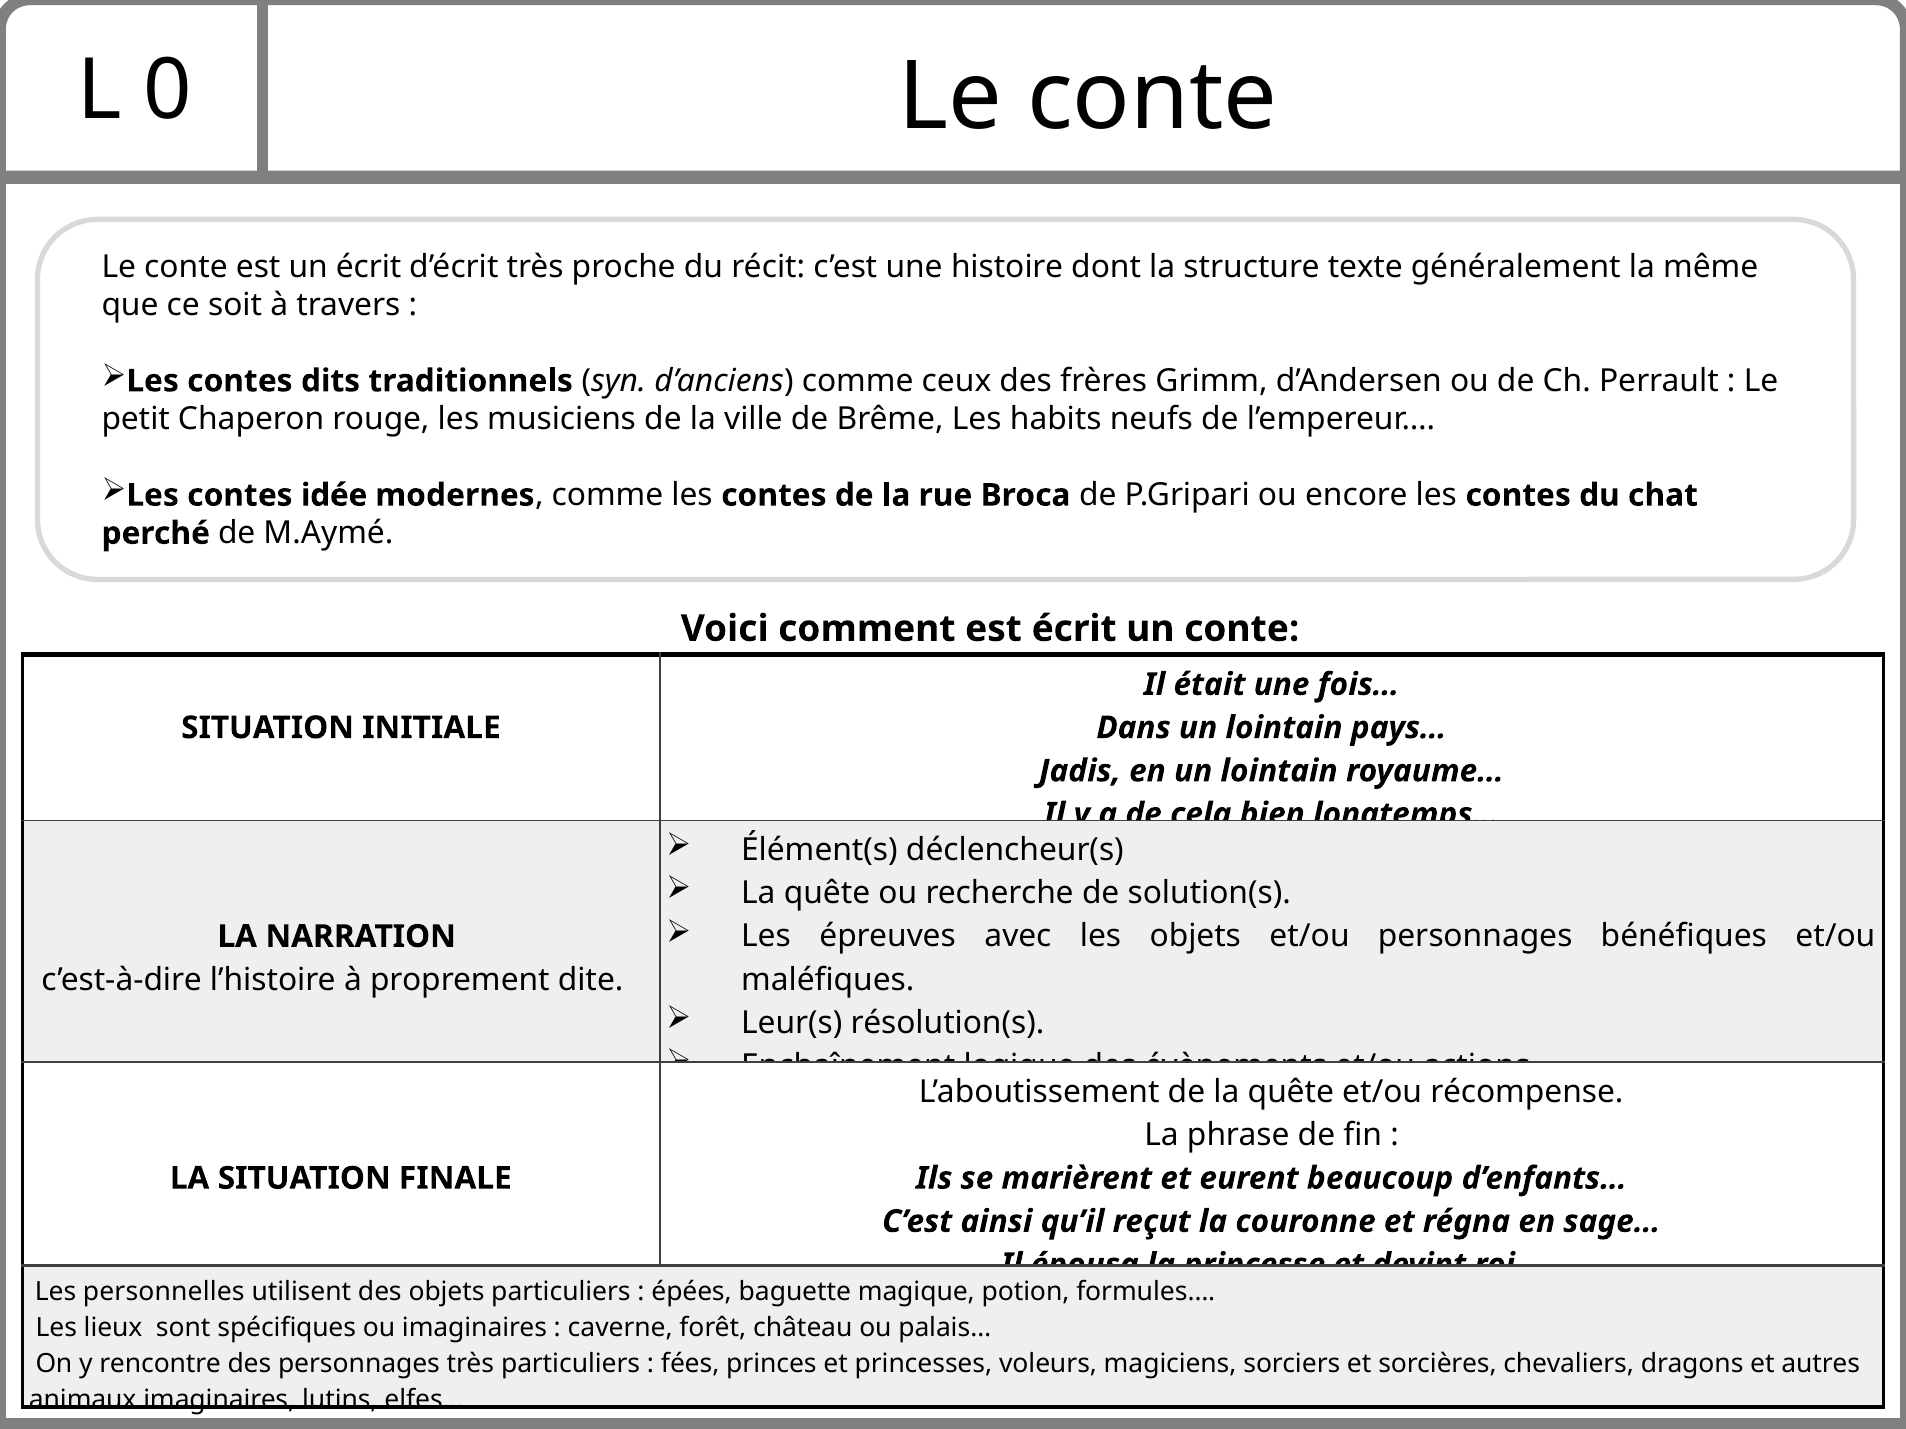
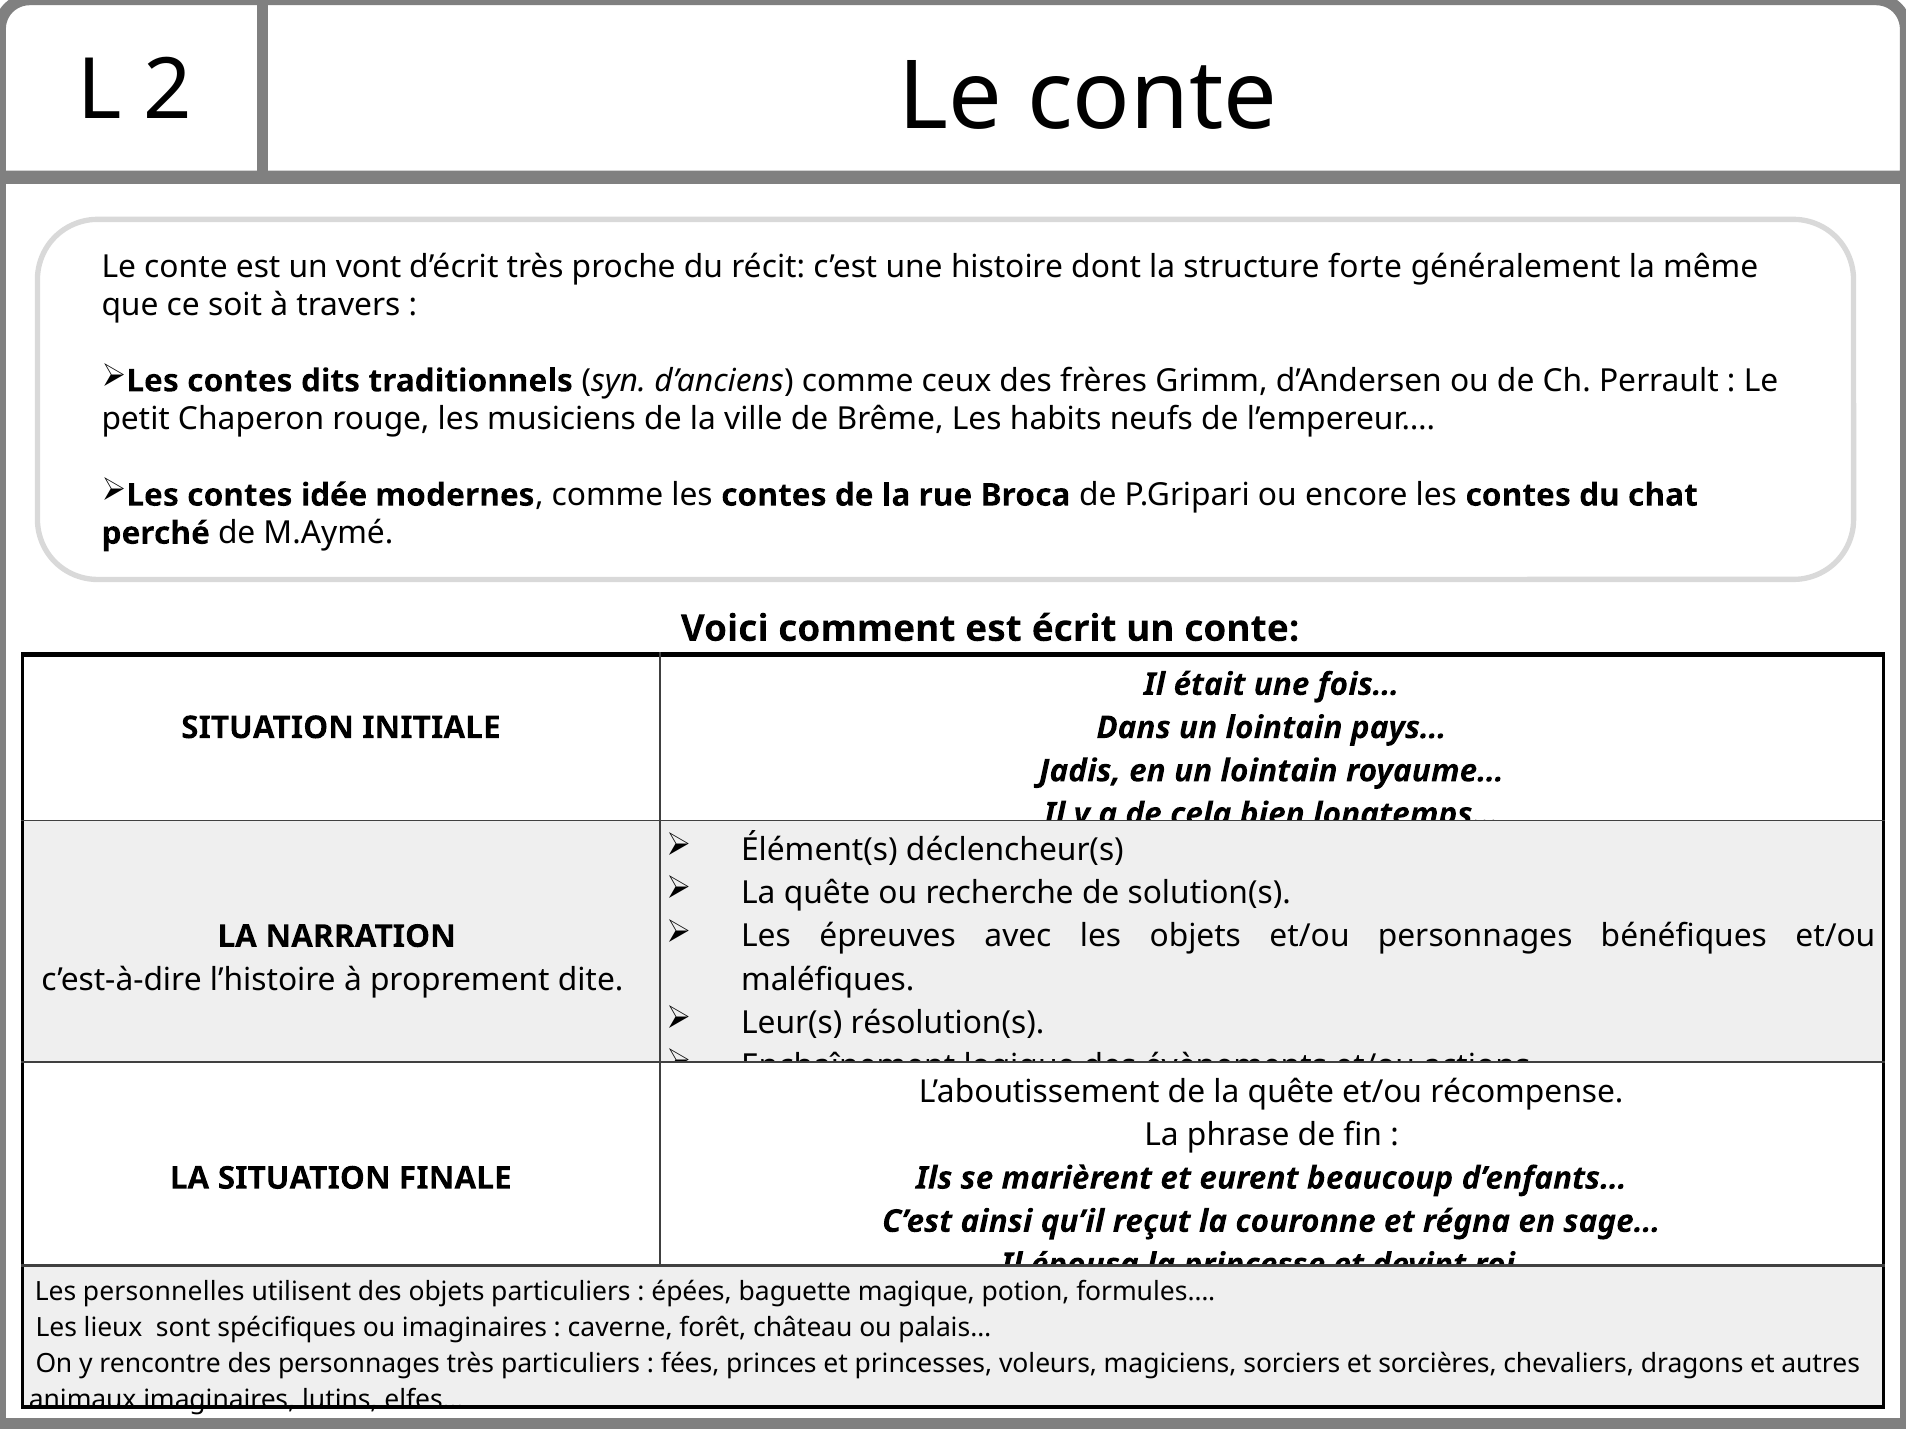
0: 0 -> 2
un écrit: écrit -> vont
texte: texte -> forte
